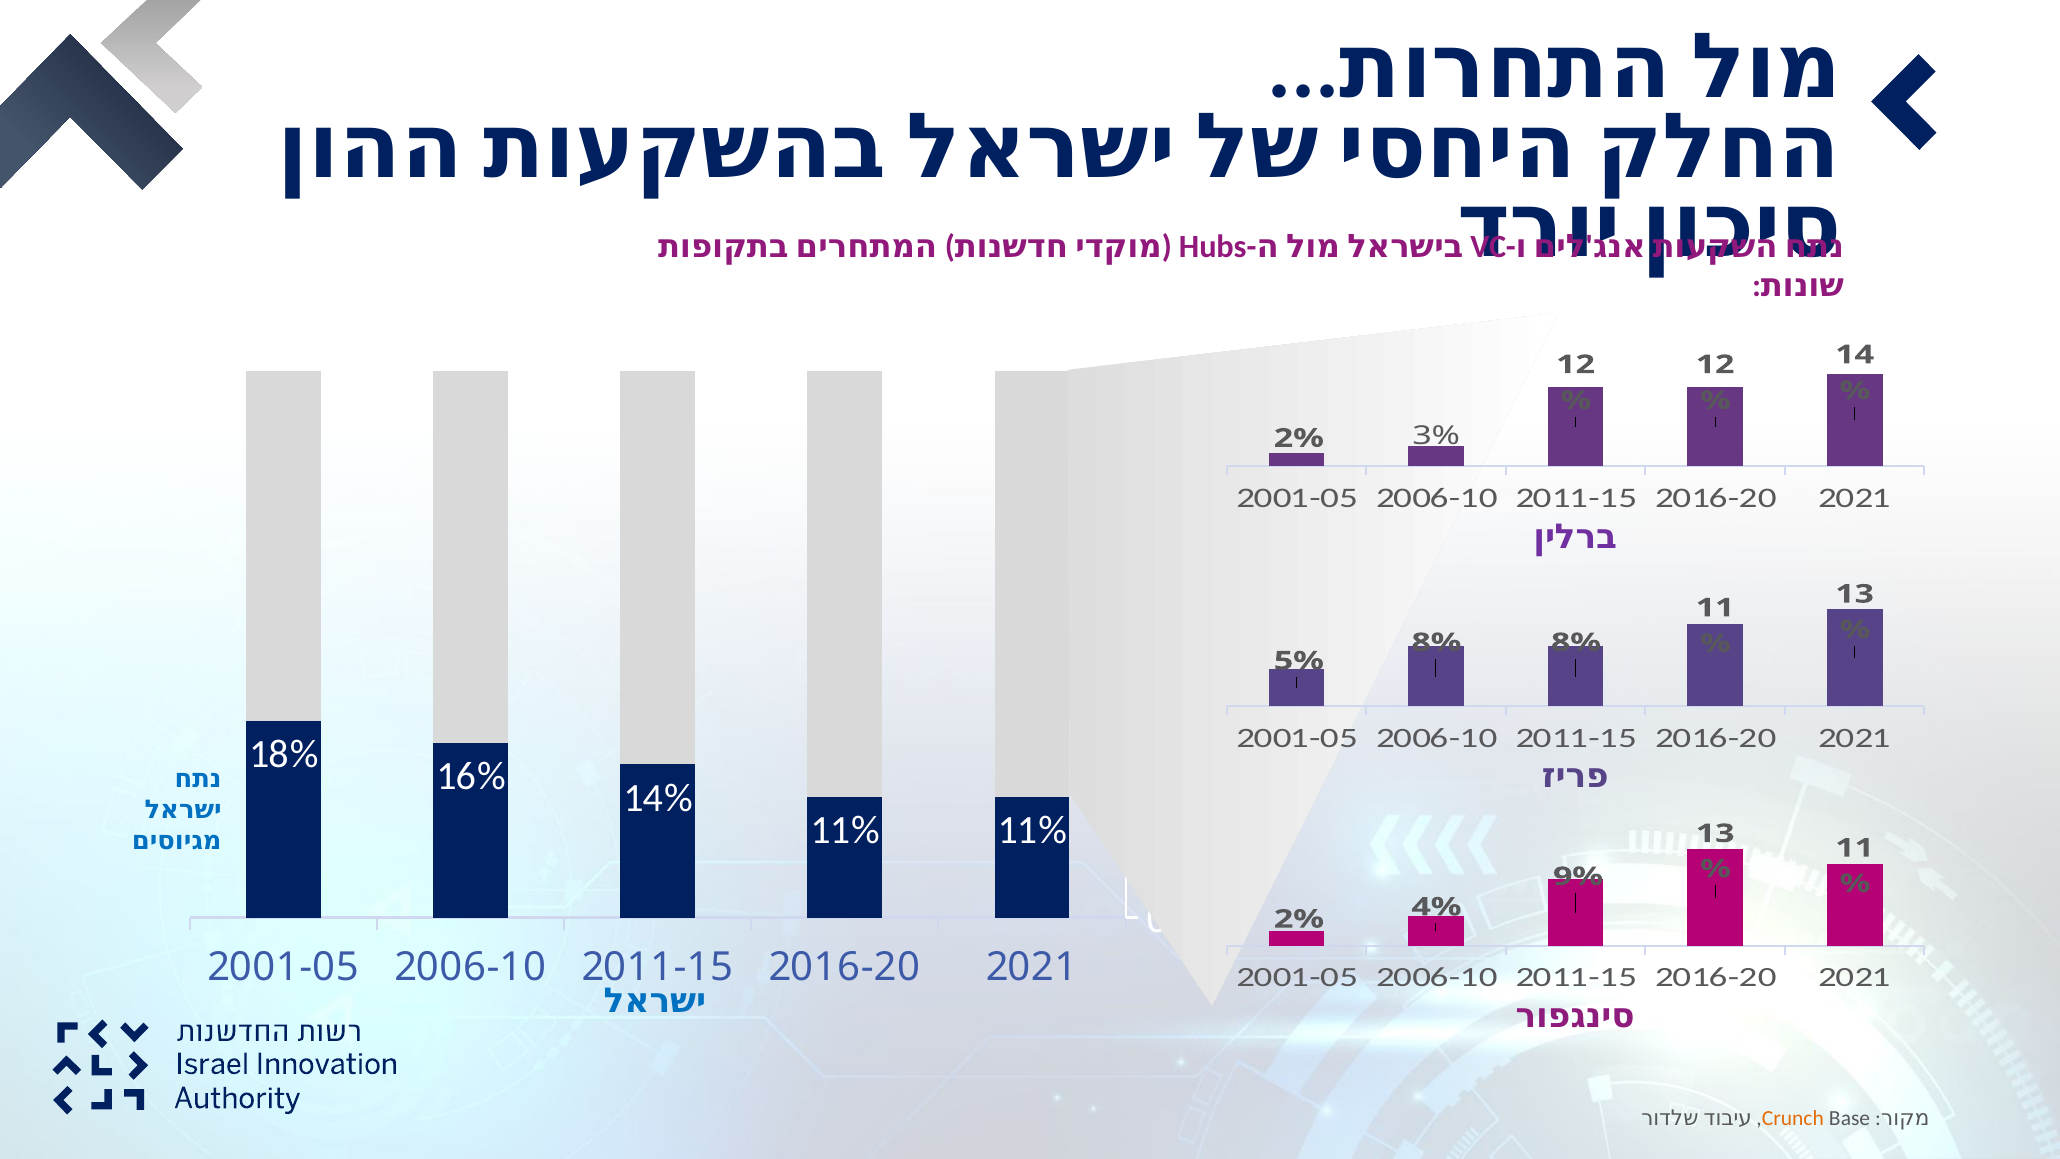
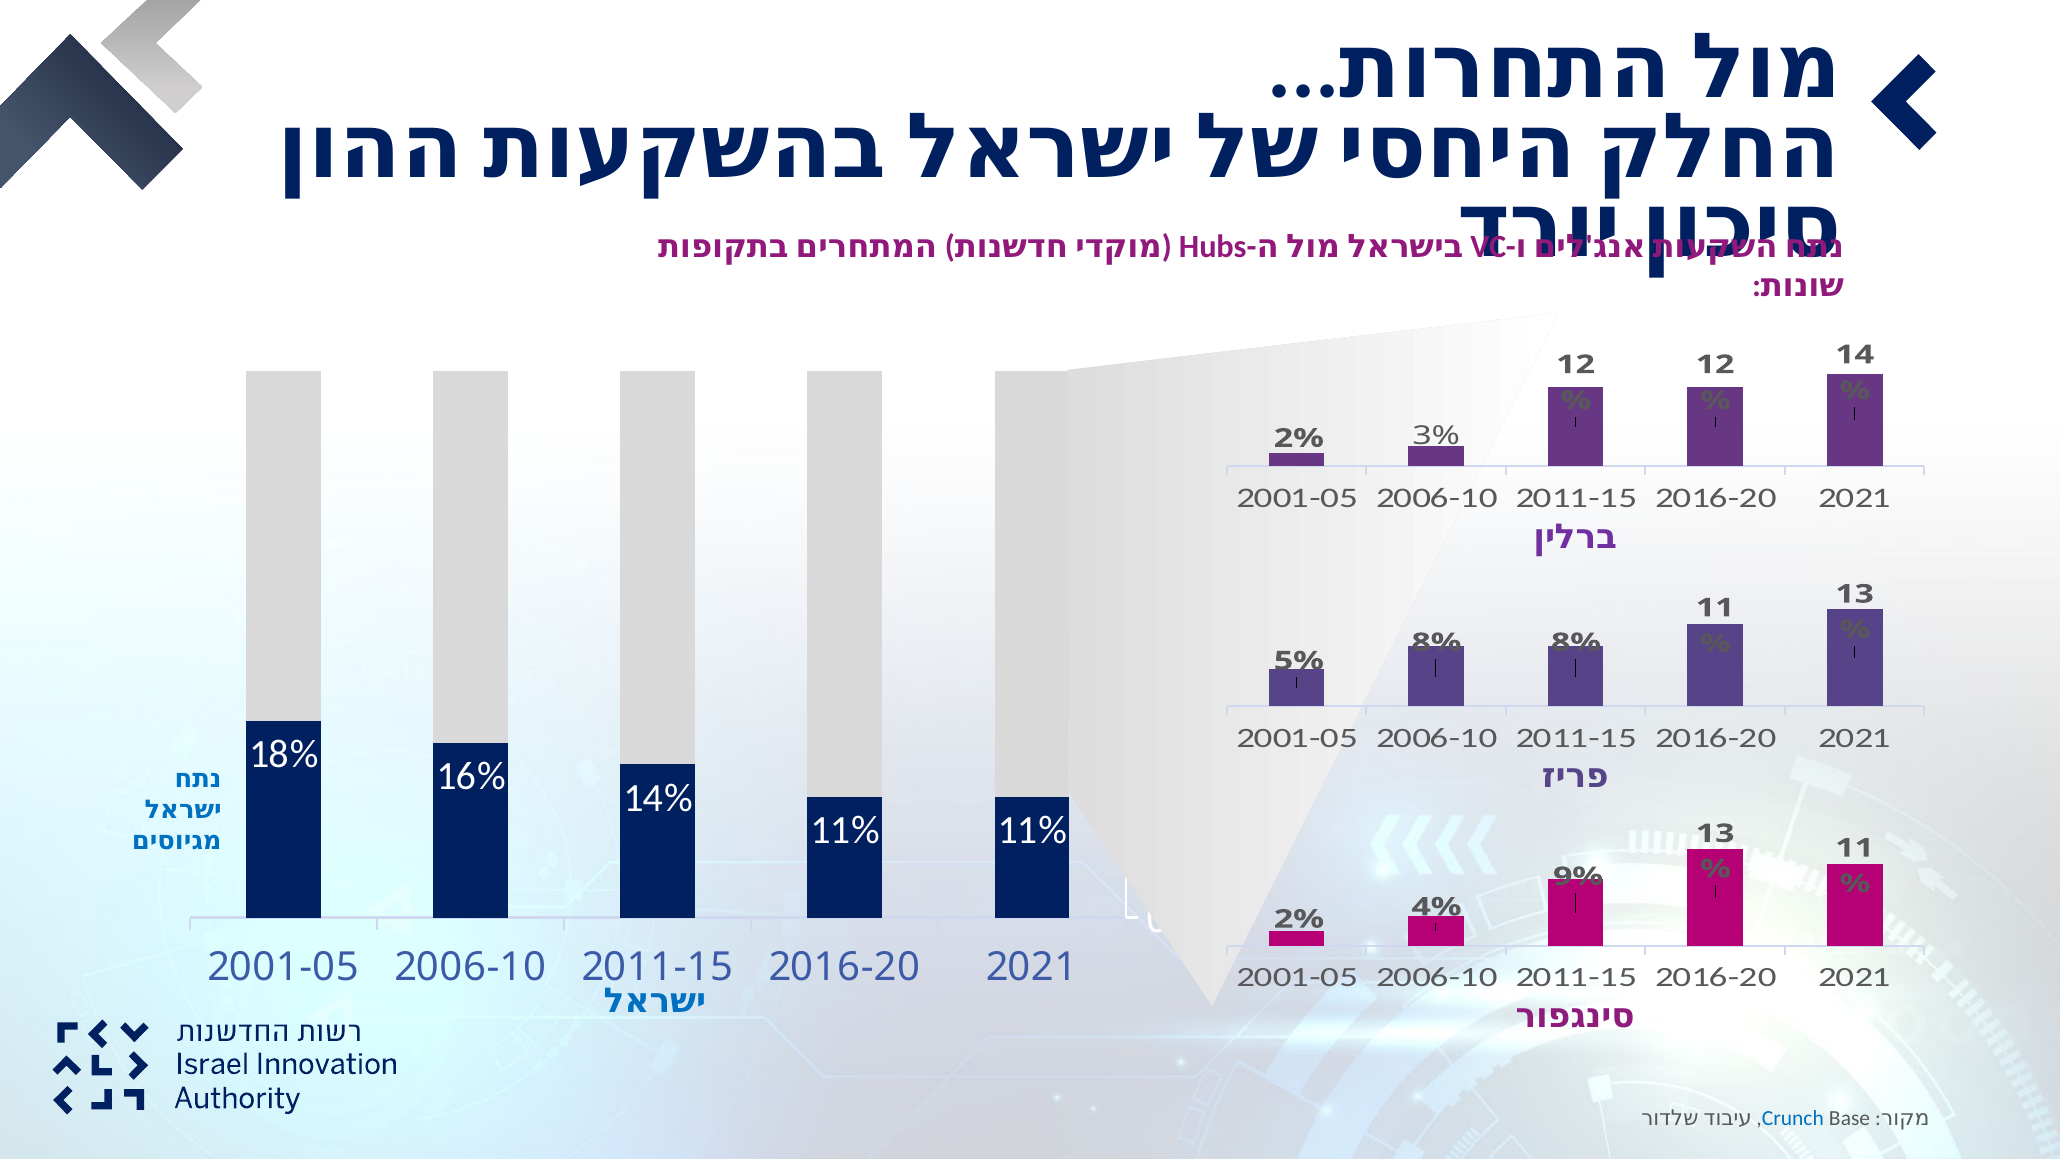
Crunch colour: orange -> blue
